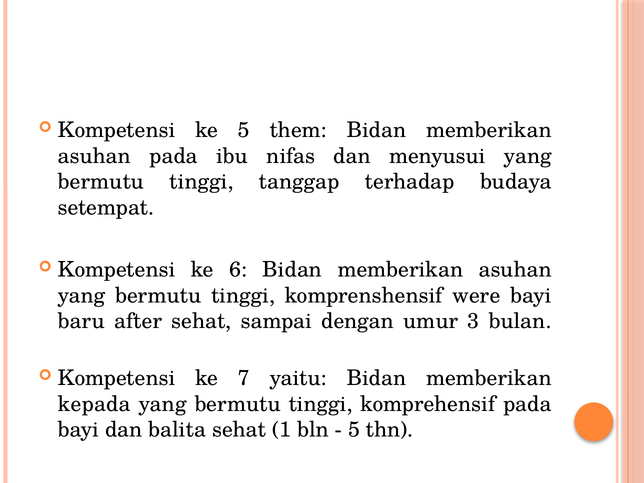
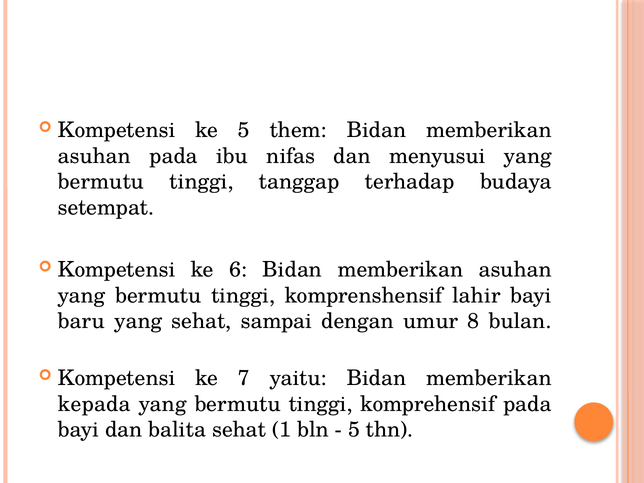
were: were -> lahir
baru after: after -> yang
3: 3 -> 8
